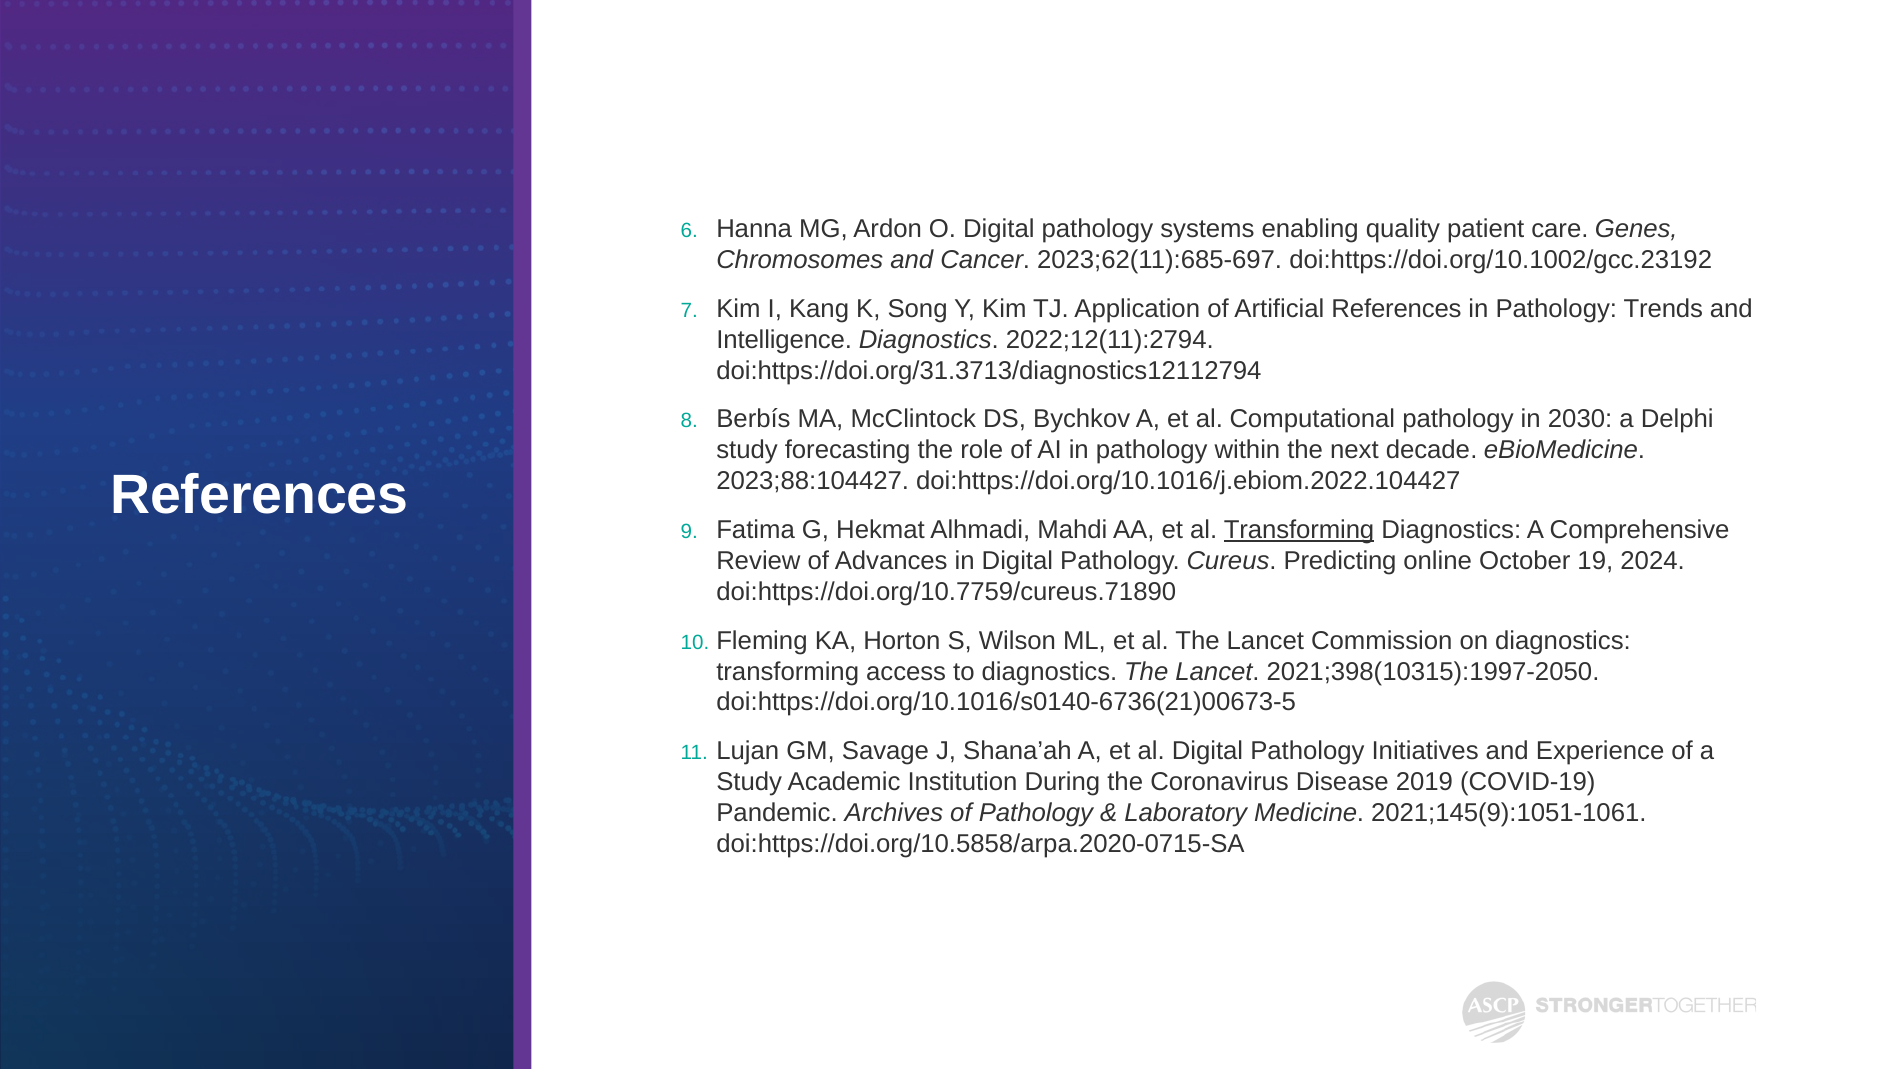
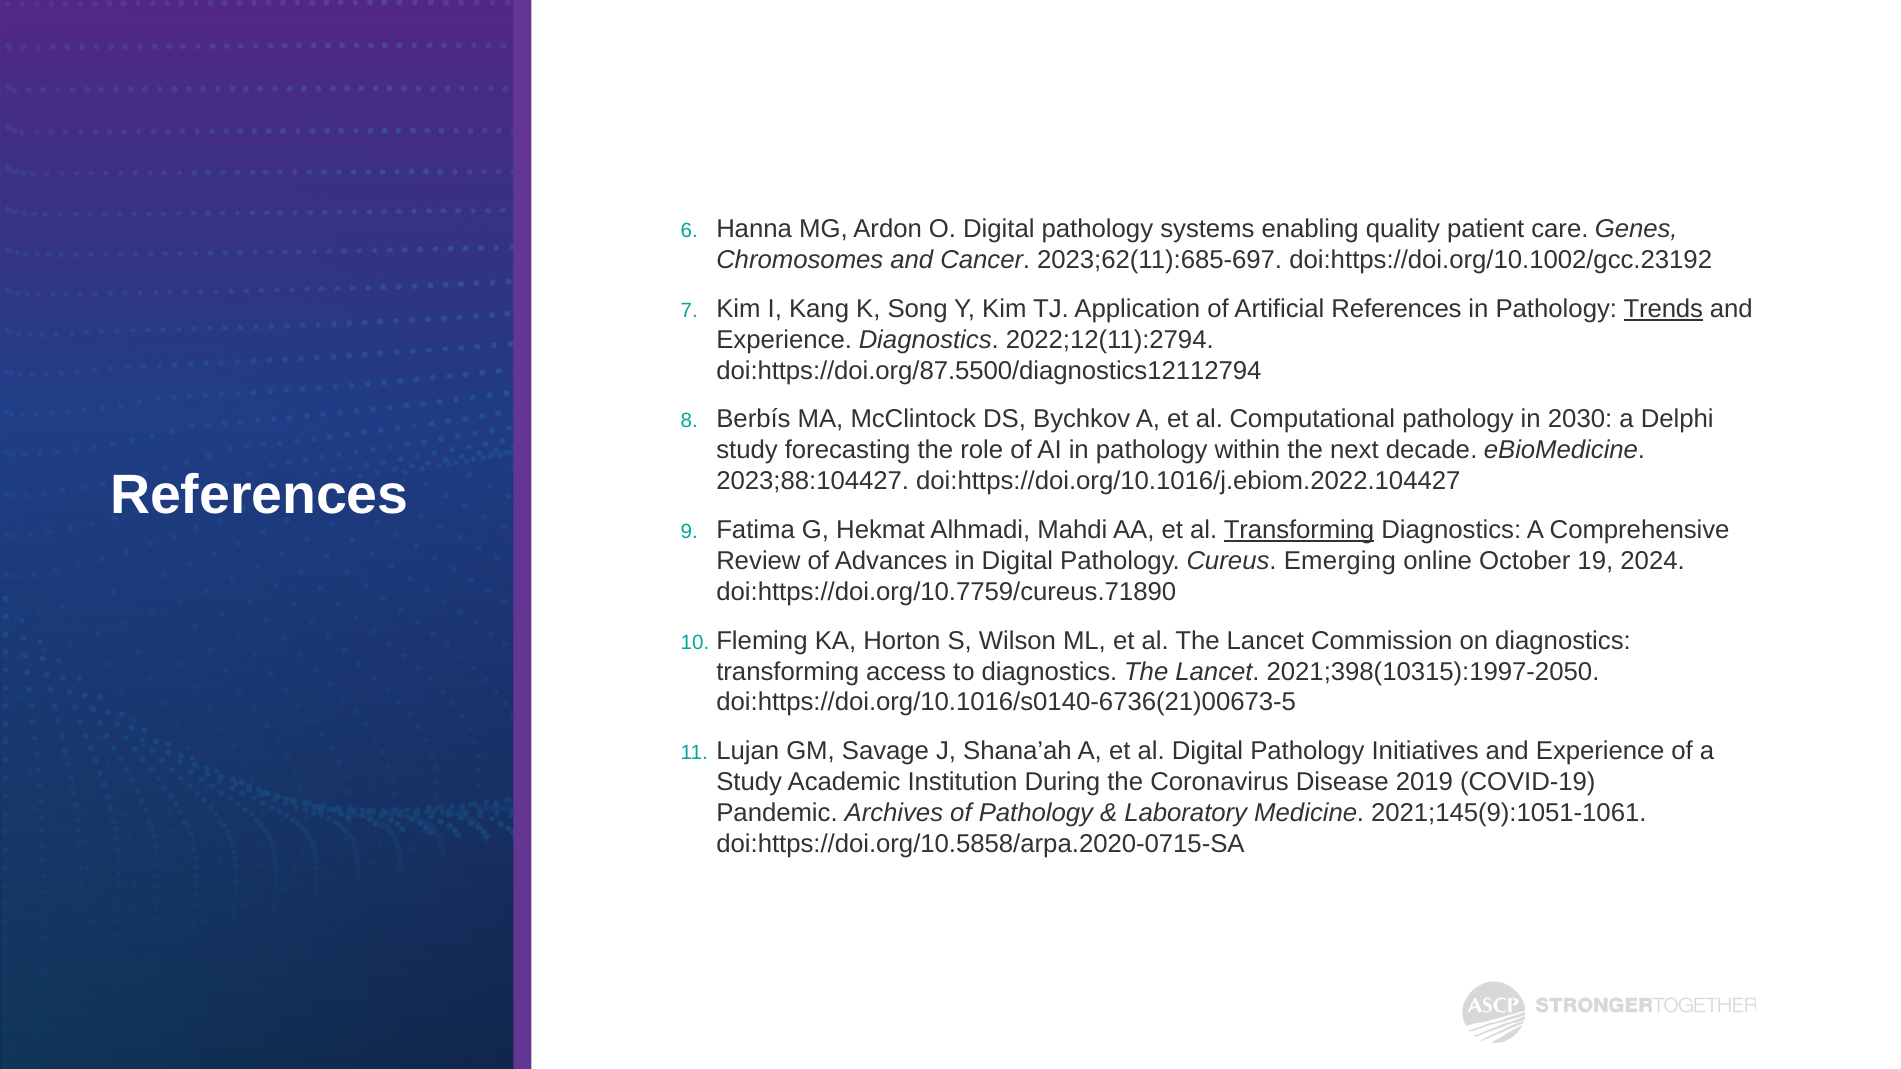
Trends underline: none -> present
Intelligence at (784, 340): Intelligence -> Experience
doi:https://doi.org/31.3713/diagnostics12112794: doi:https://doi.org/31.3713/diagnostics12112794 -> doi:https://doi.org/87.5500/diagnostics12112794
Predicting: Predicting -> Emerging
